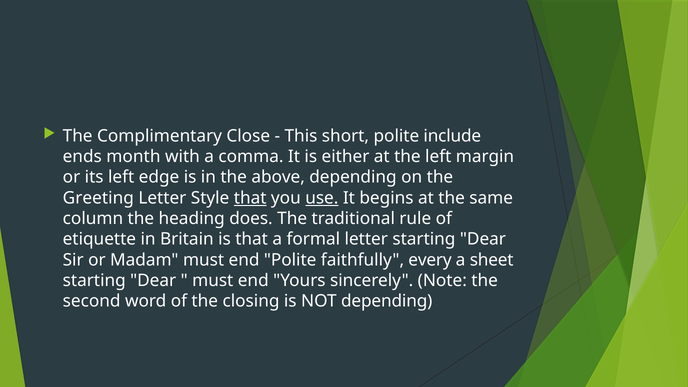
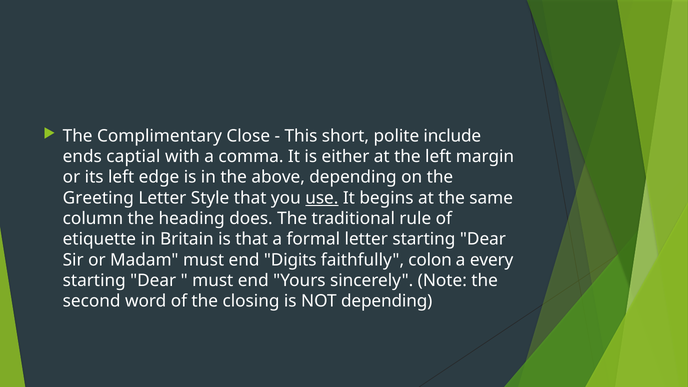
month: month -> captial
that at (250, 198) underline: present -> none
end Polite: Polite -> Digits
every: every -> colon
sheet: sheet -> every
